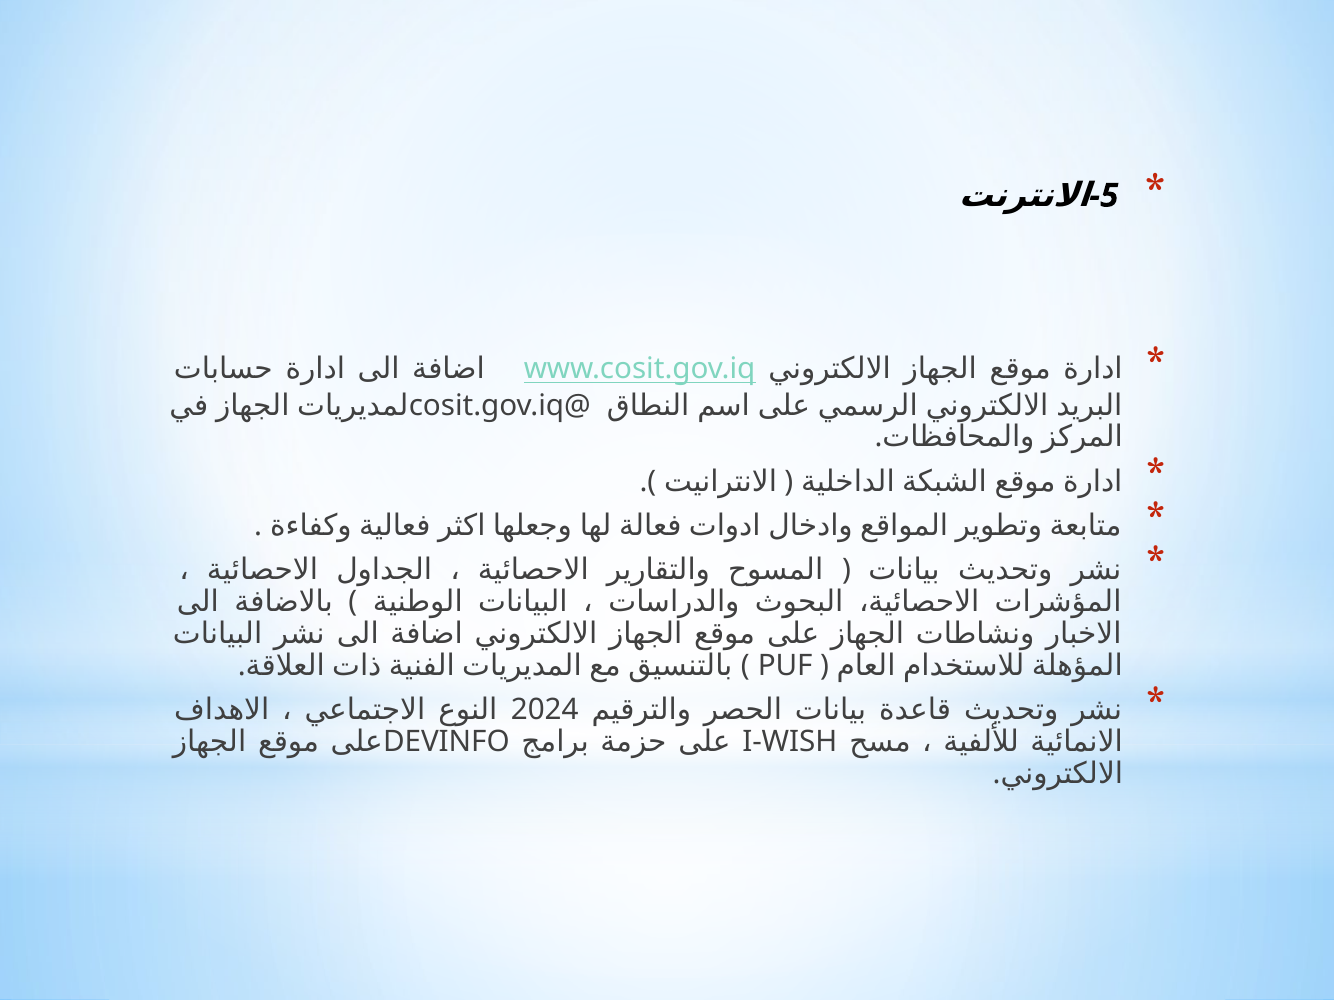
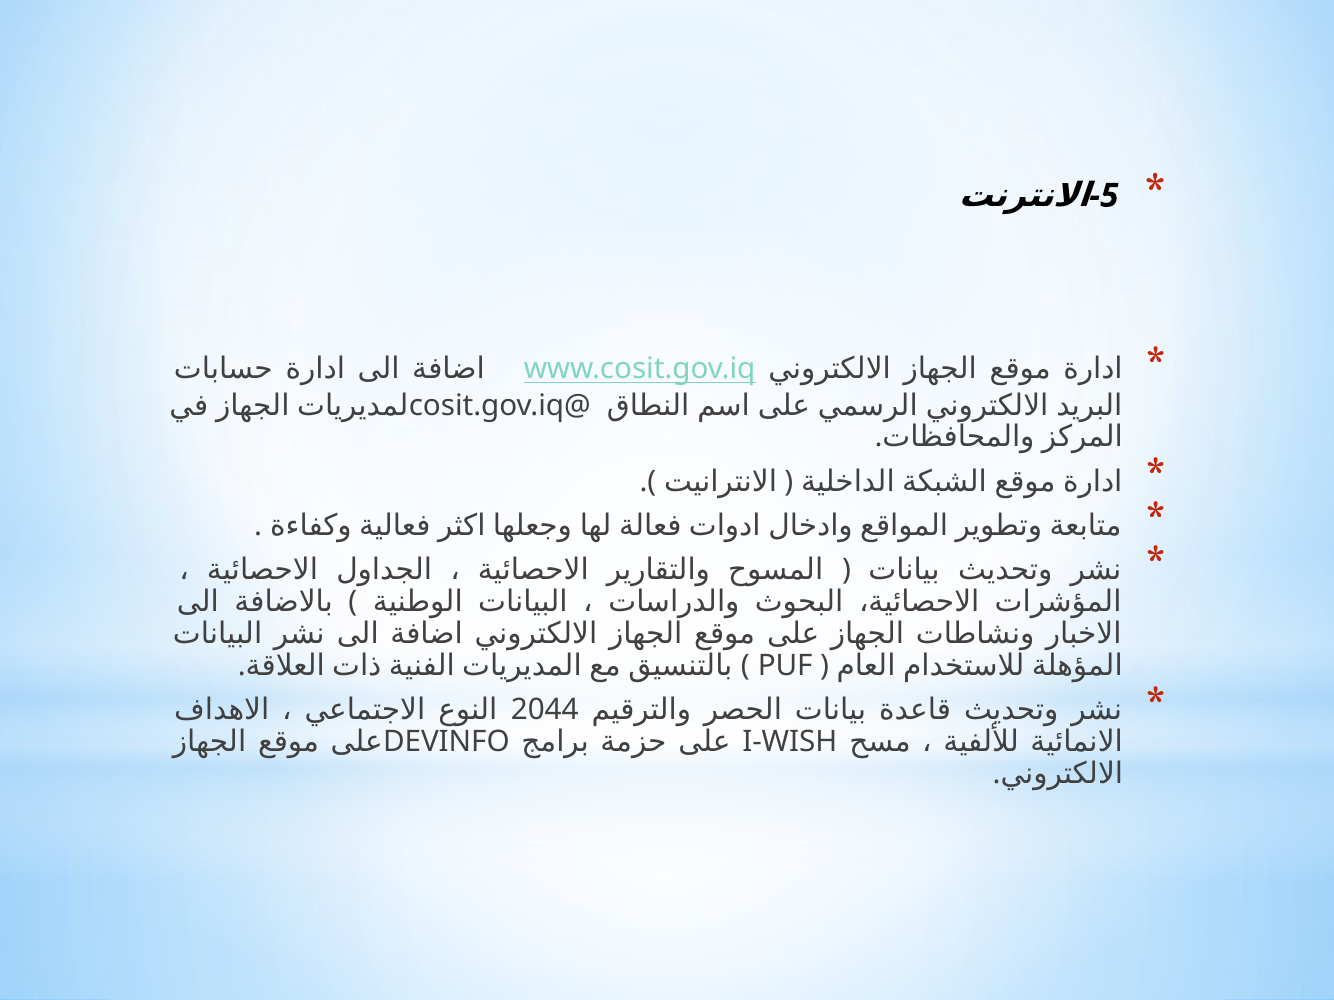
2024: 2024 -> 2044
